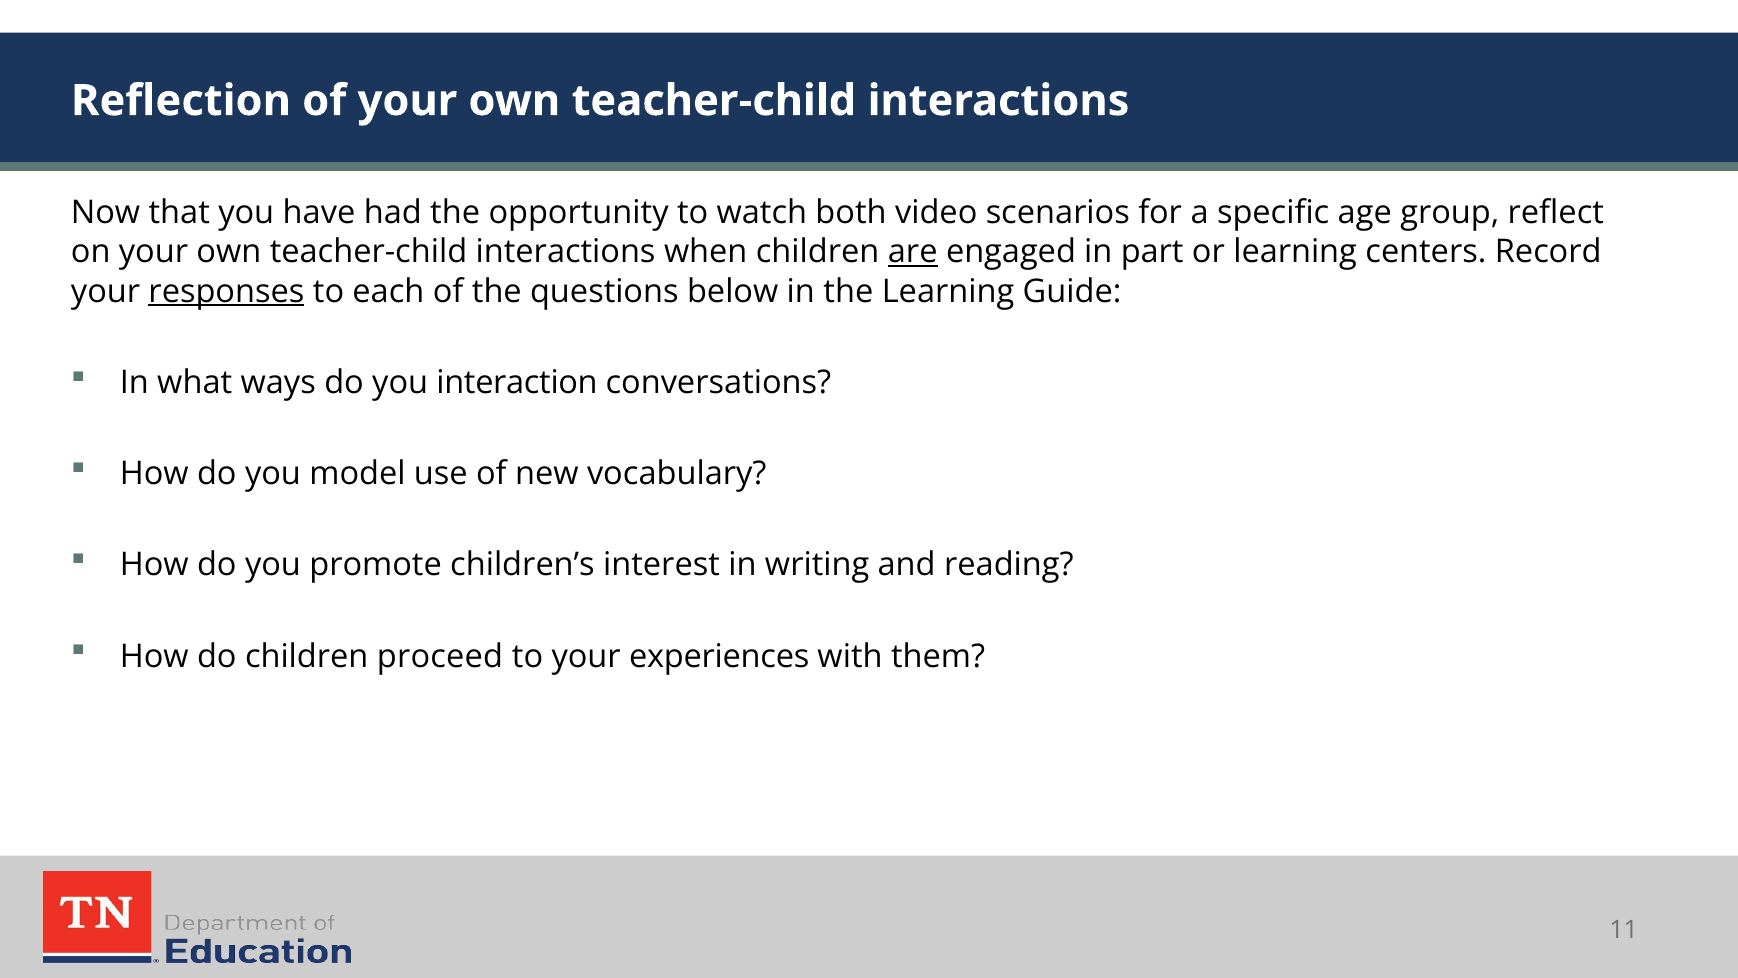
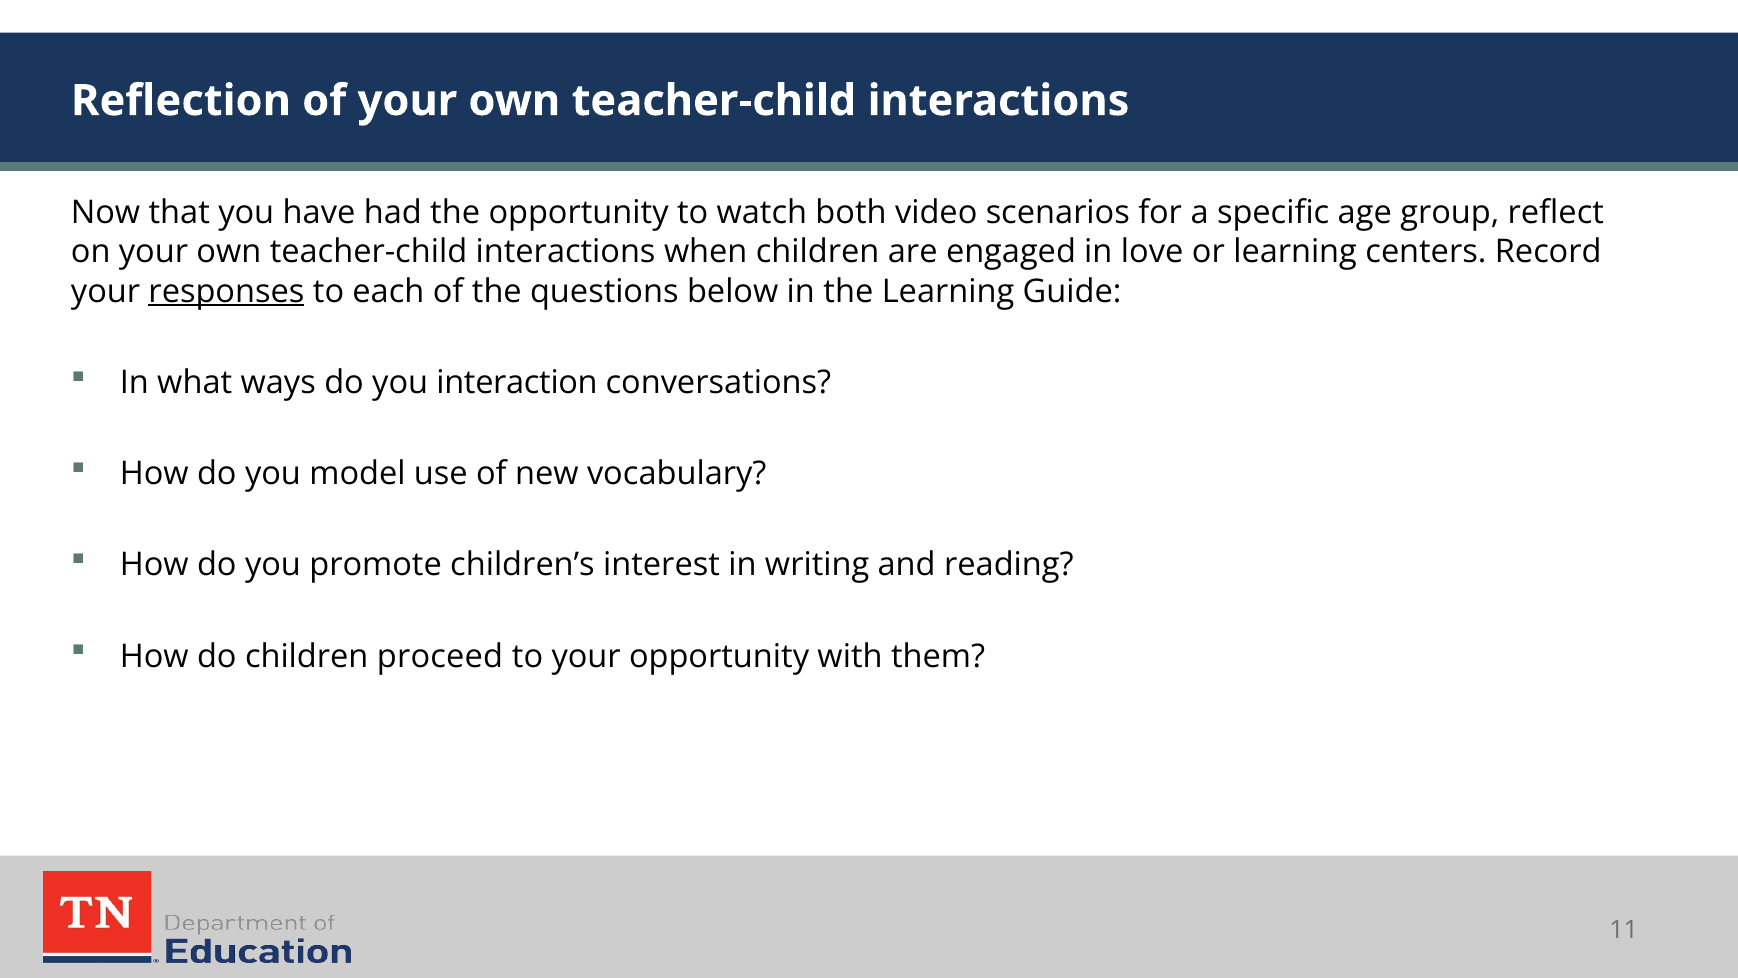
are underline: present -> none
part: part -> love
your experiences: experiences -> opportunity
